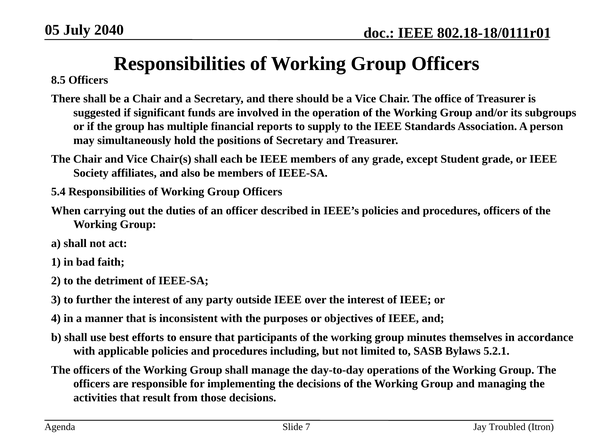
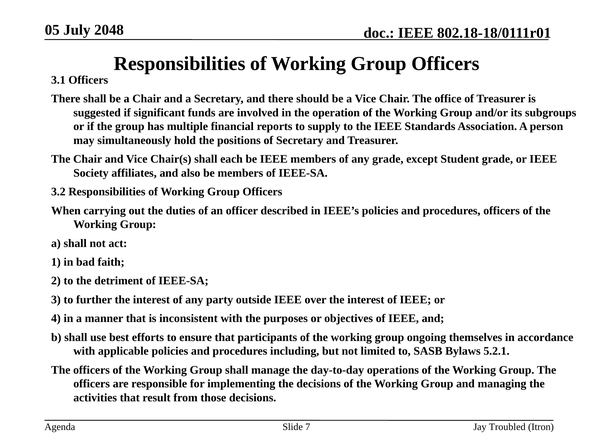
2040: 2040 -> 2048
8.5: 8.5 -> 3.1
5.4: 5.4 -> 3.2
minutes: minutes -> ongoing
